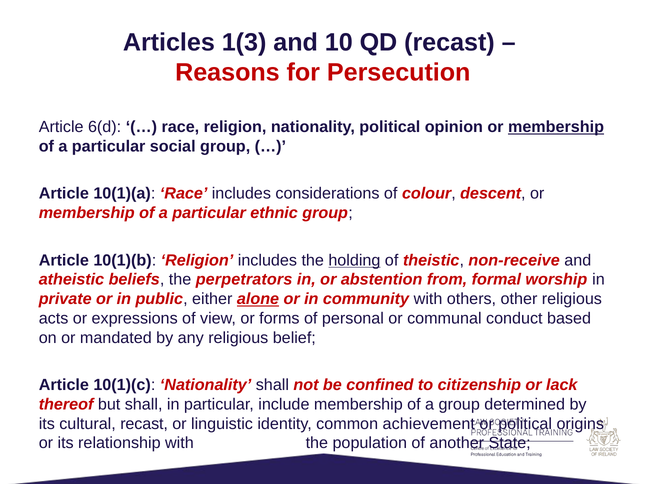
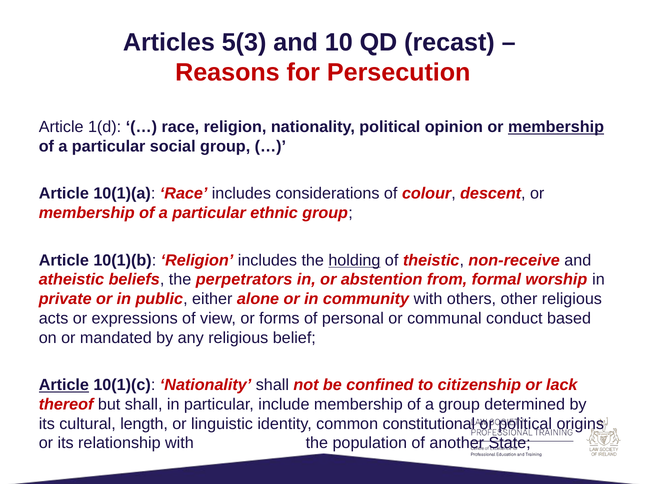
1(3: 1(3 -> 5(3
6(d: 6(d -> 1(d
alone underline: present -> none
Article at (64, 385) underline: none -> present
cultural recast: recast -> length
achievement: achievement -> constitutional
